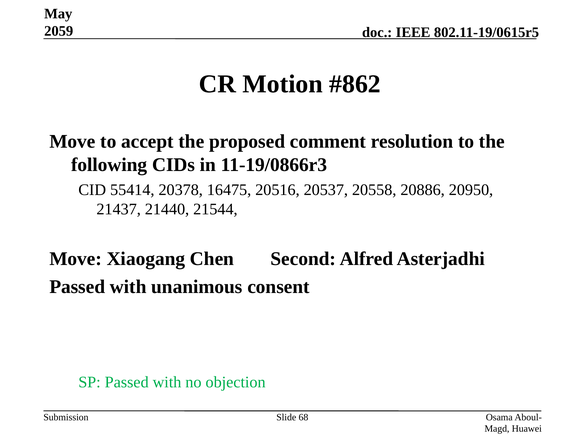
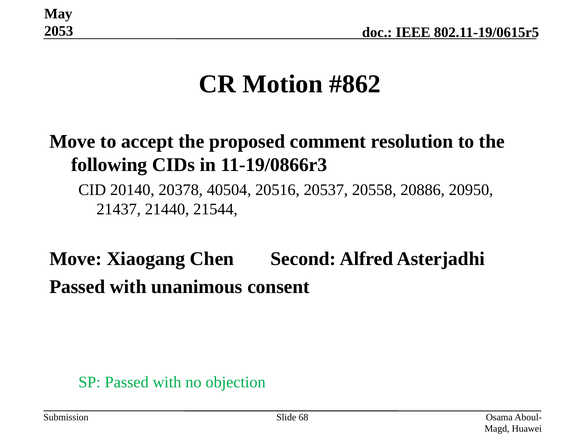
2059: 2059 -> 2053
55414: 55414 -> 20140
16475: 16475 -> 40504
